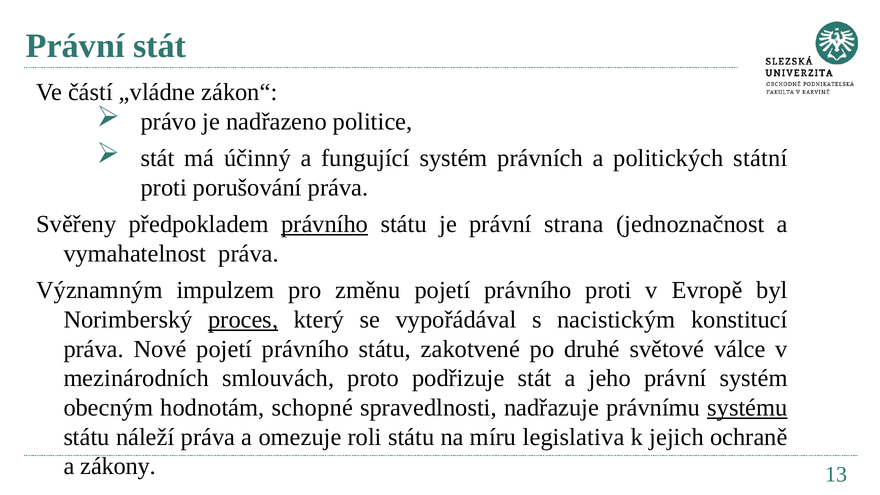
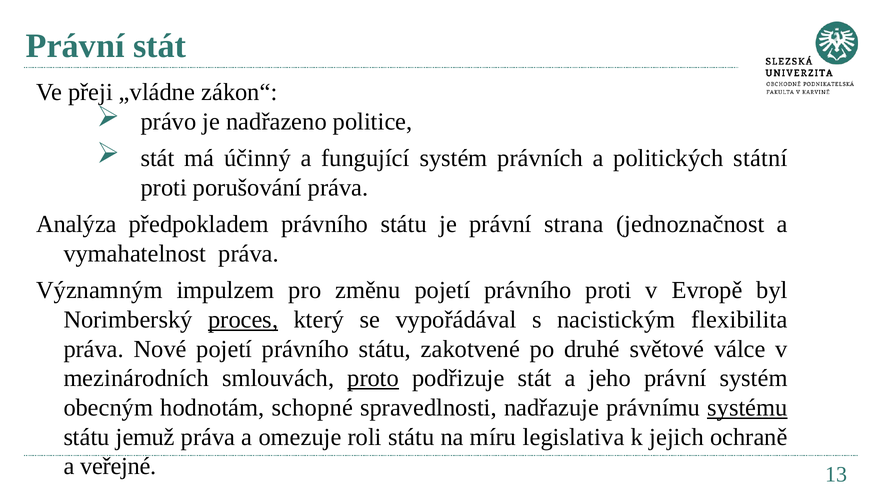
částí: částí -> přeji
Svěřeny: Svěřeny -> Analýza
právního at (325, 224) underline: present -> none
konstitucí: konstitucí -> flexibilita
proto underline: none -> present
náleží: náleží -> jemuž
zákony: zákony -> veřejné
